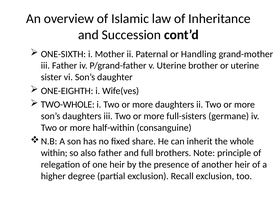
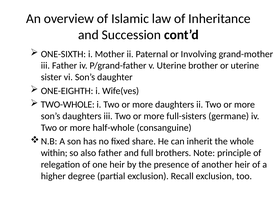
Handling: Handling -> Involving
half-within: half-within -> half-whole
